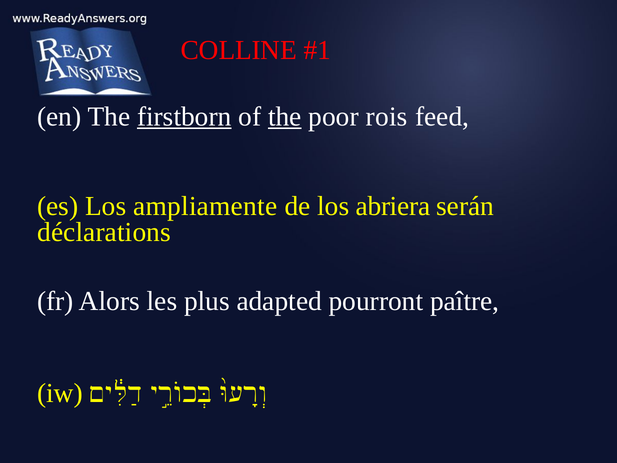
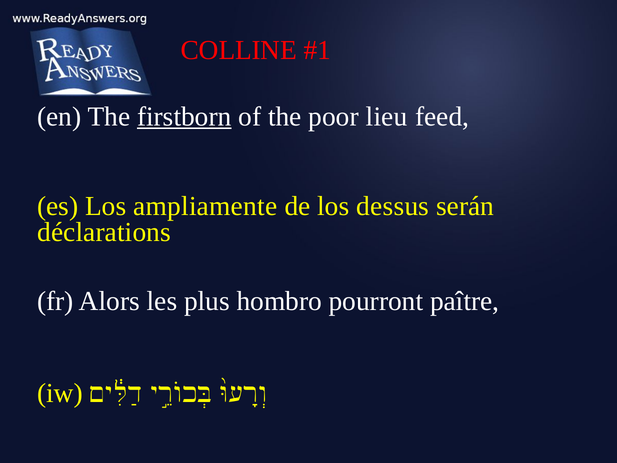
the at (285, 117) underline: present -> none
rois: rois -> lieu
abriera: abriera -> dessus
adapted: adapted -> hombro
